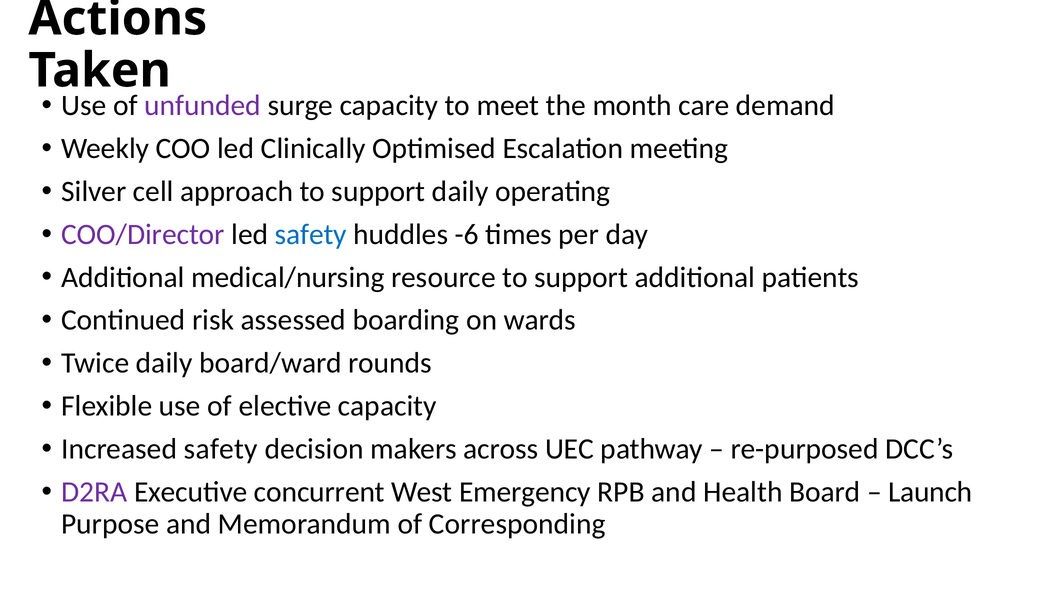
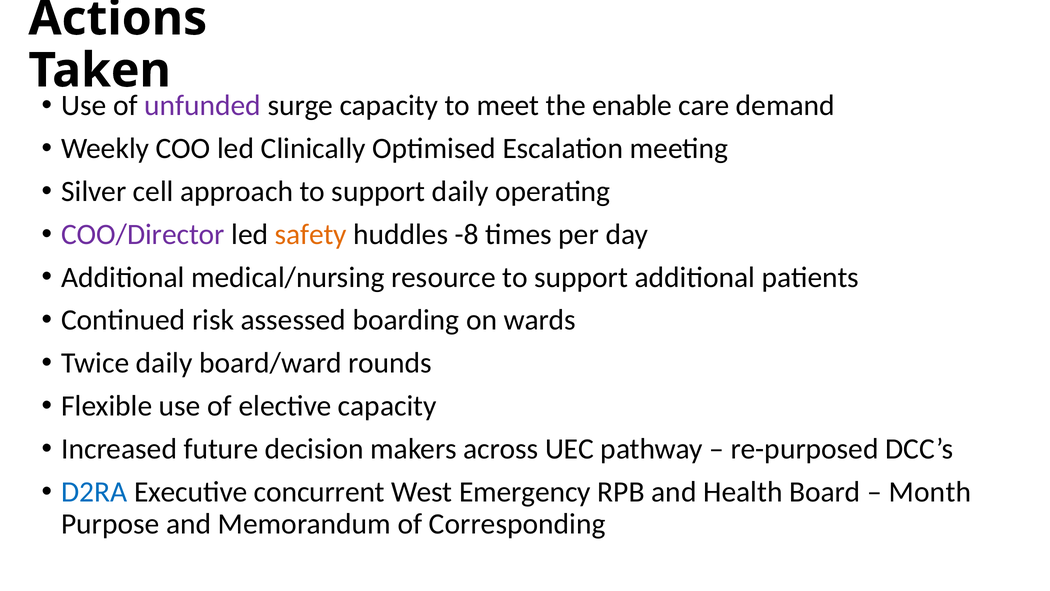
month: month -> enable
safety at (311, 234) colour: blue -> orange
-6: -6 -> -8
Increased safety: safety -> future
D2RA colour: purple -> blue
Launch: Launch -> Month
